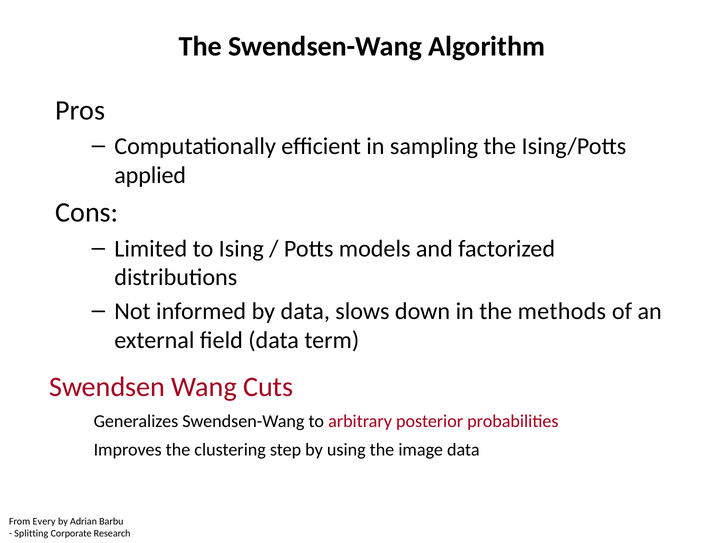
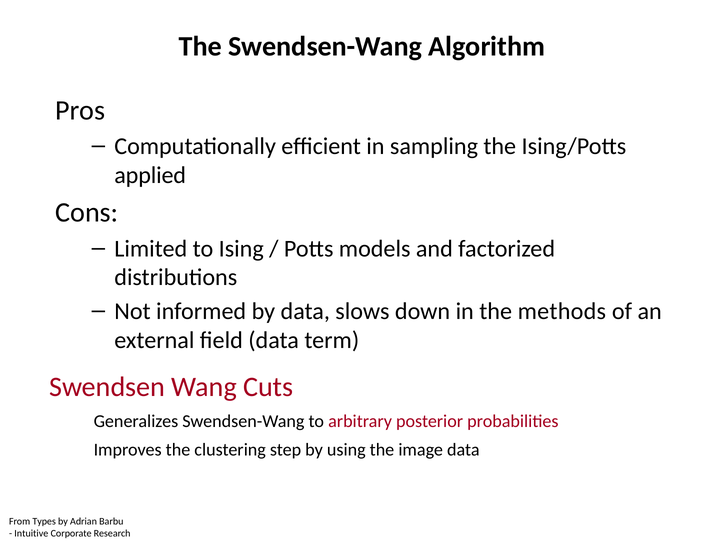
Every: Every -> Types
Splitting: Splitting -> Intuitive
